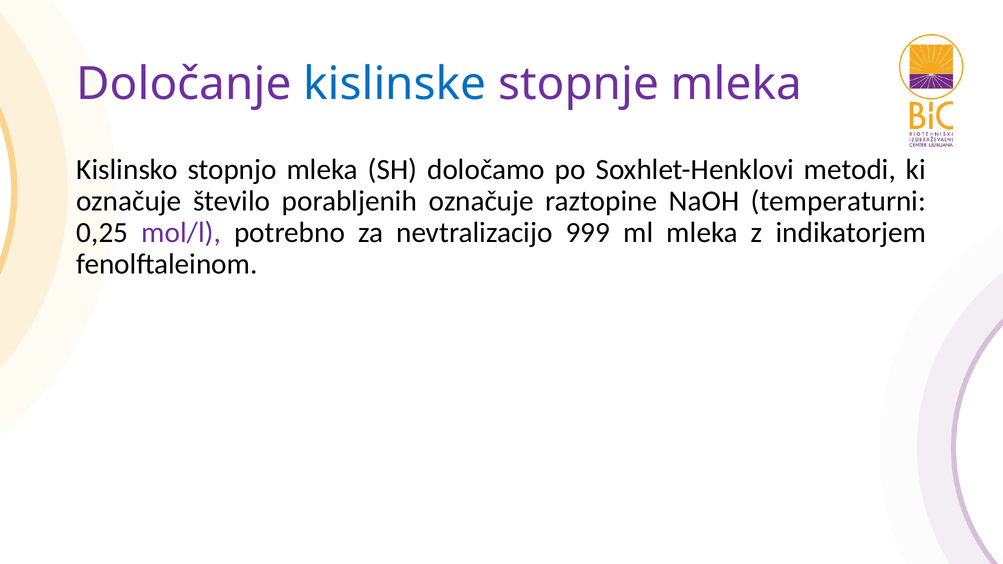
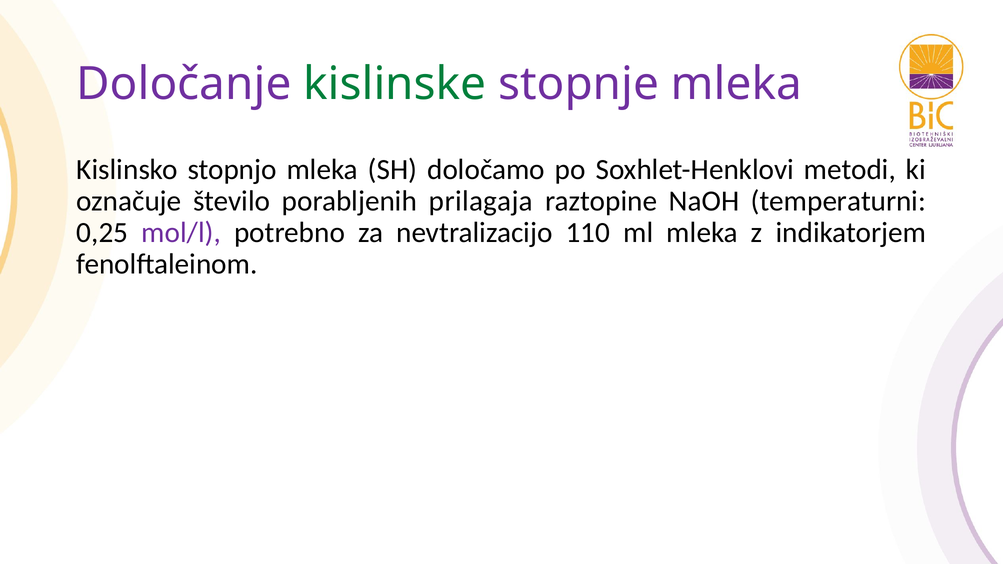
kislinske colour: blue -> green
porabljenih označuje: označuje -> prilagaja
999: 999 -> 110
